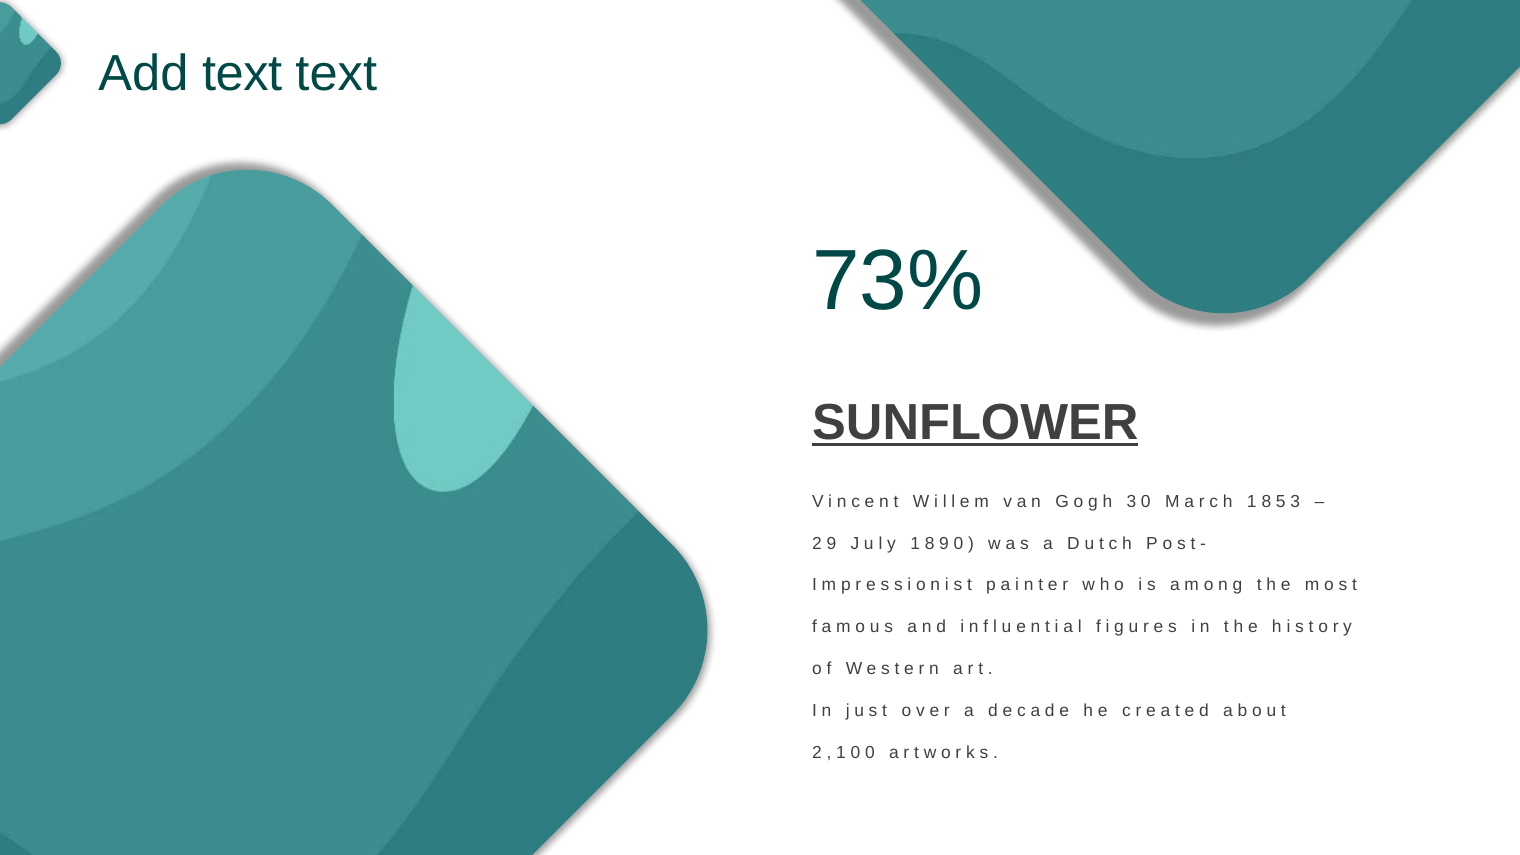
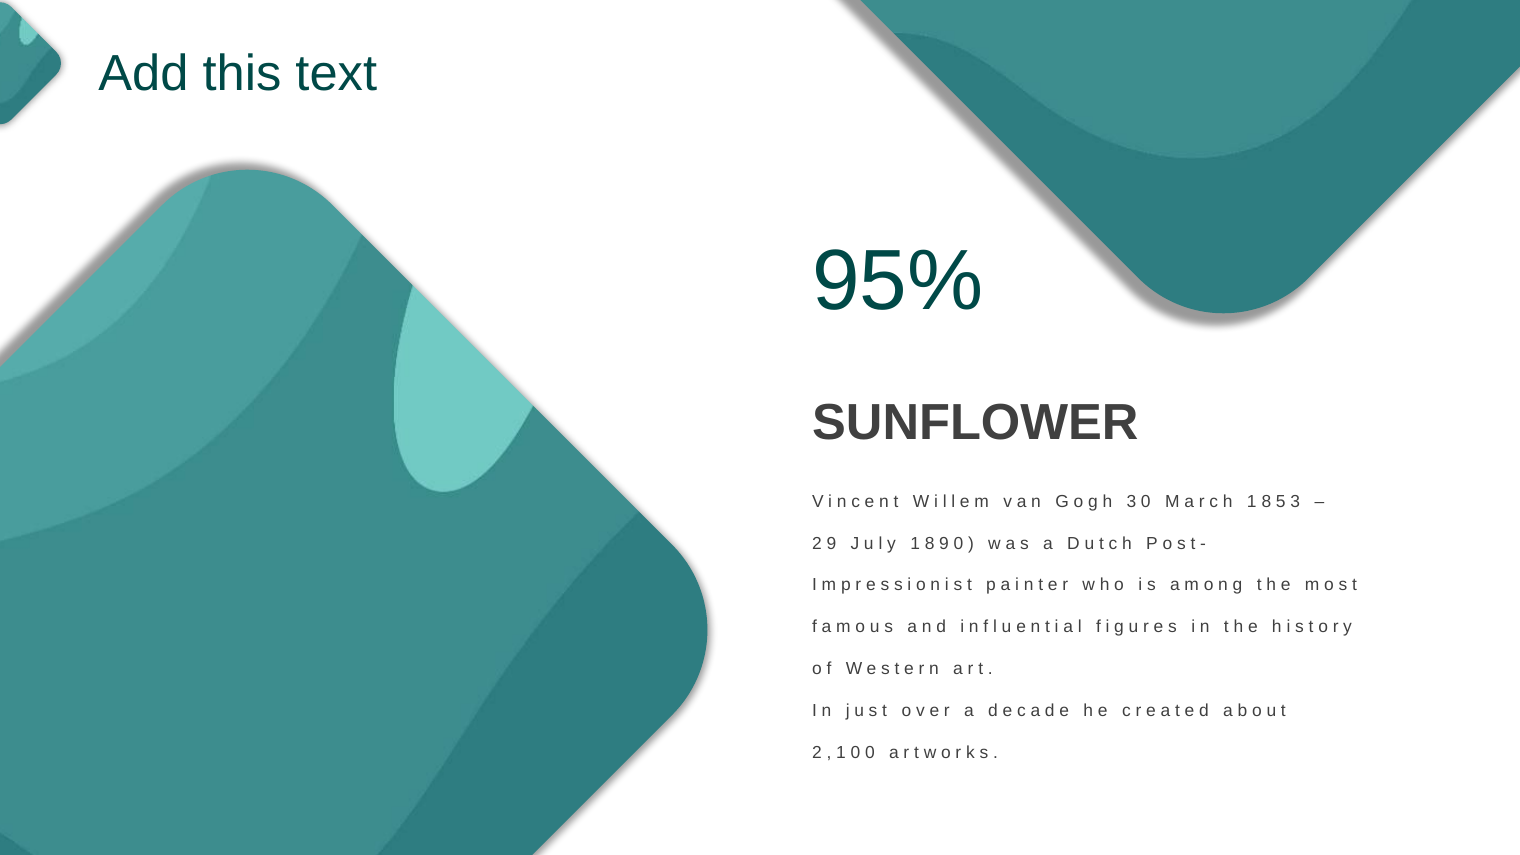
Add text: text -> this
73%: 73% -> 95%
SUNFLOWER underline: present -> none
